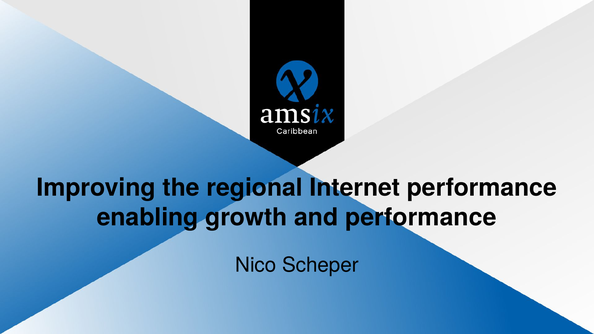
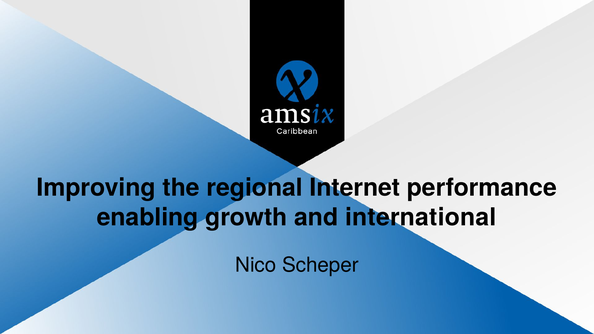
and performance: performance -> international
